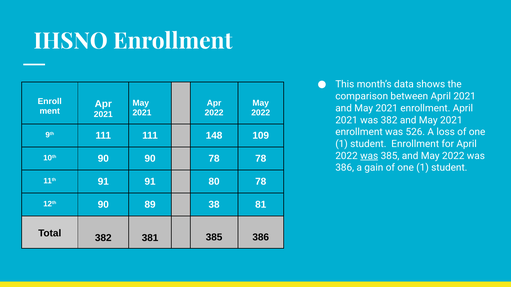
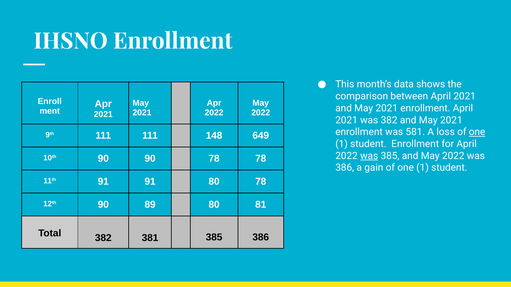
526: 526 -> 581
one at (477, 132) underline: none -> present
109: 109 -> 649
89 38: 38 -> 80
